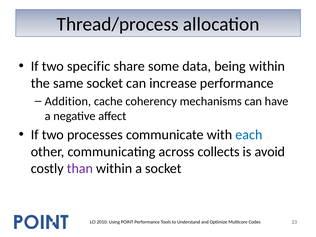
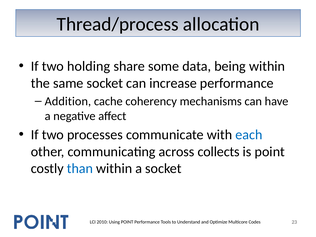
specific: specific -> holding
is avoid: avoid -> point
than colour: purple -> blue
